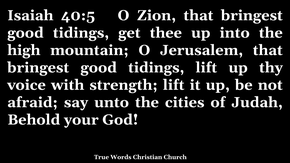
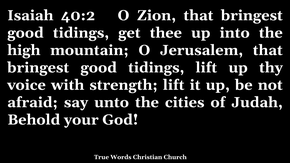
40:5: 40:5 -> 40:2
